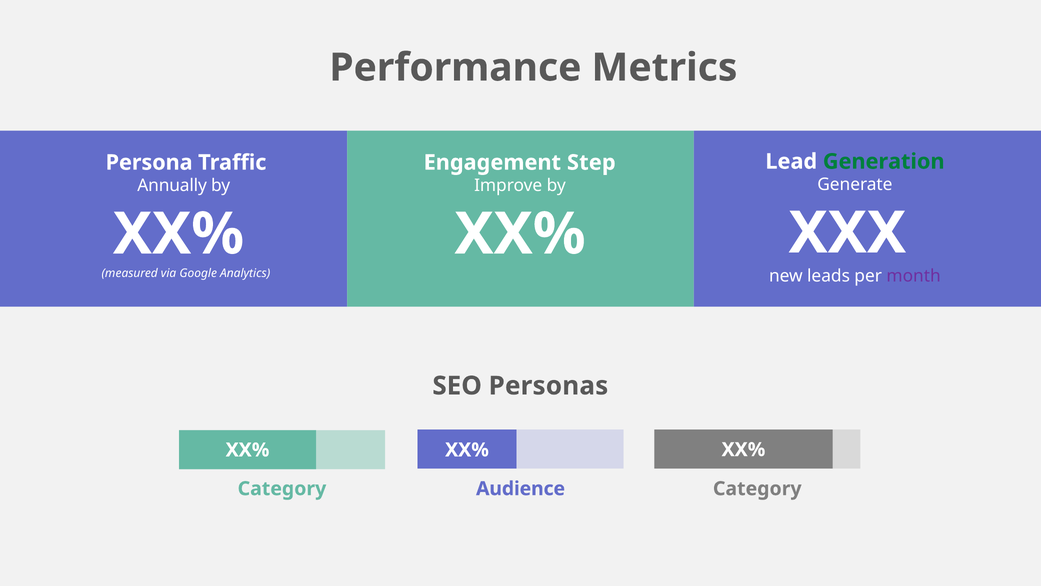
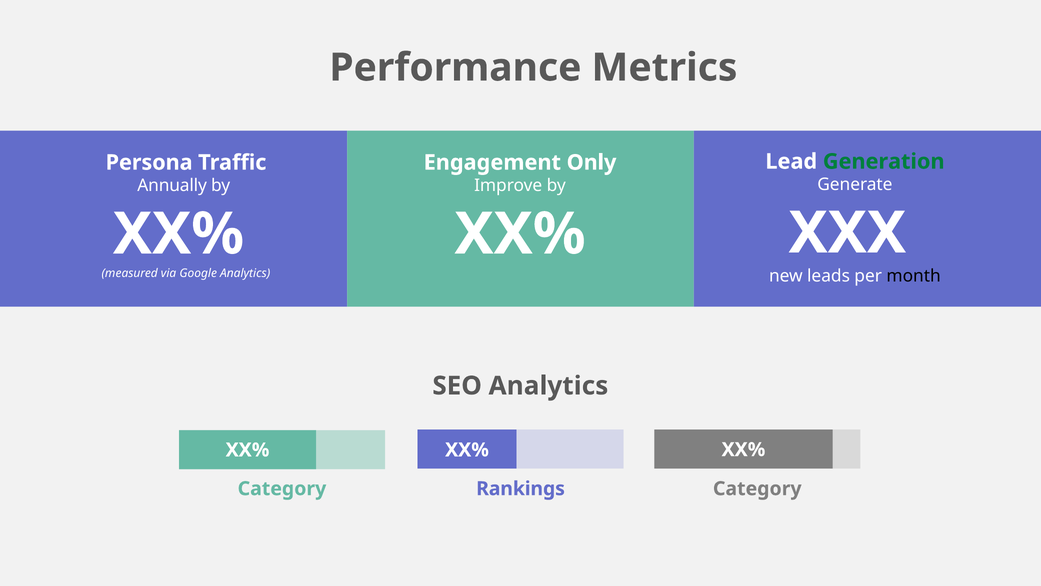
Step: Step -> Only
month colour: purple -> black
SEO Personas: Personas -> Analytics
Audience: Audience -> Rankings
